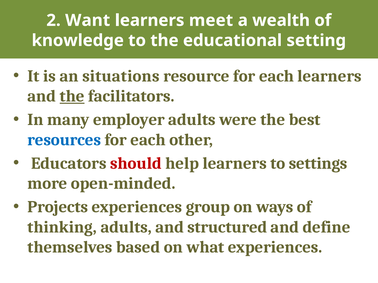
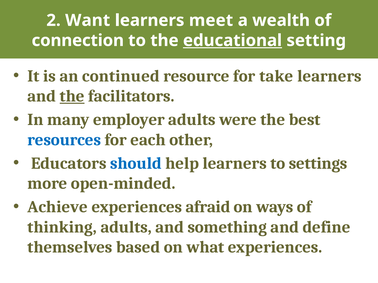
knowledge: knowledge -> connection
educational underline: none -> present
situations: situations -> continued
resource for each: each -> take
should colour: red -> blue
Projects: Projects -> Achieve
group: group -> afraid
structured: structured -> something
